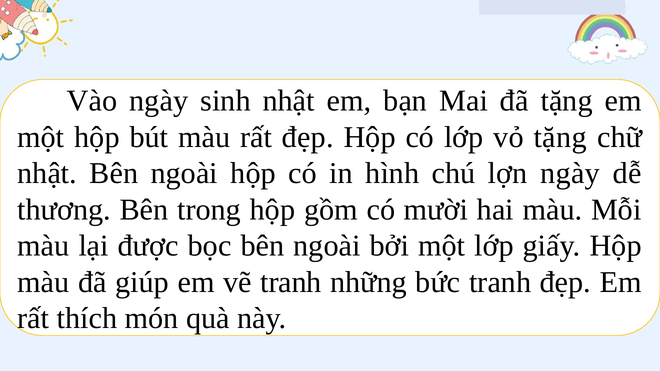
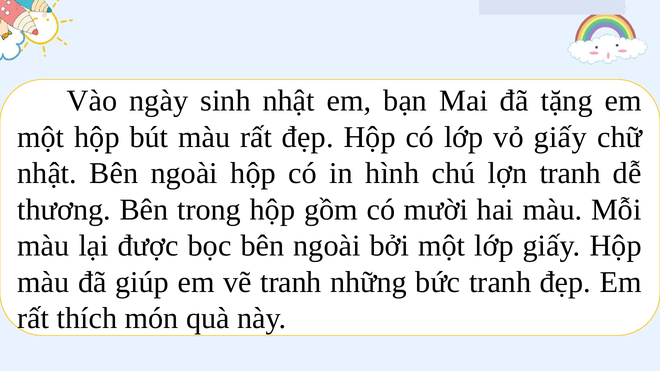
vỏ tặng: tặng -> giấy
lợn ngày: ngày -> tranh
